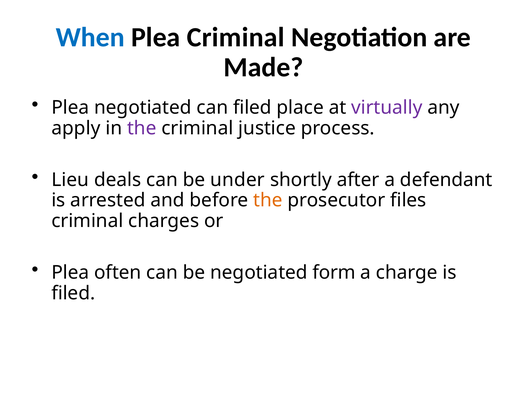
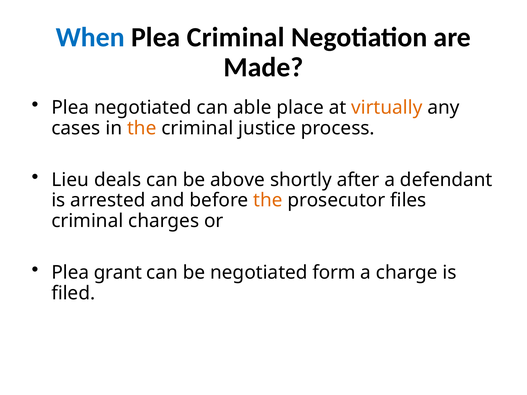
can filed: filed -> able
virtually colour: purple -> orange
apply: apply -> cases
the at (142, 128) colour: purple -> orange
under: under -> above
often: often -> grant
